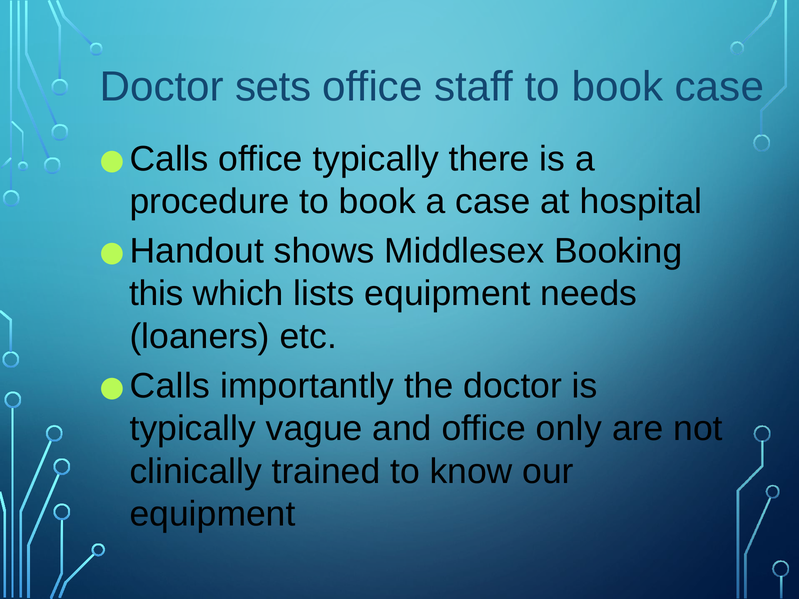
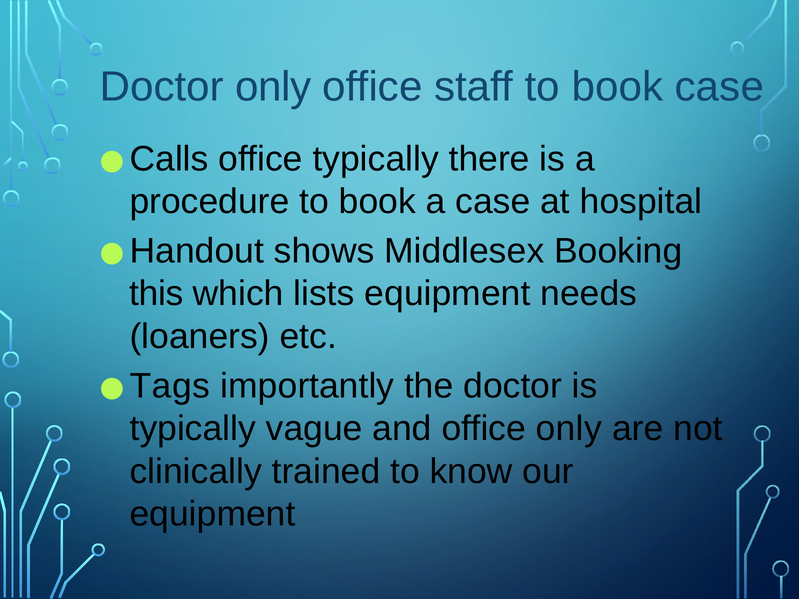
Doctor sets: sets -> only
Calls at (170, 386): Calls -> Tags
